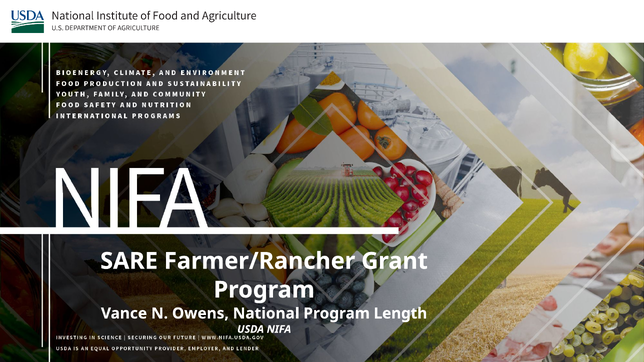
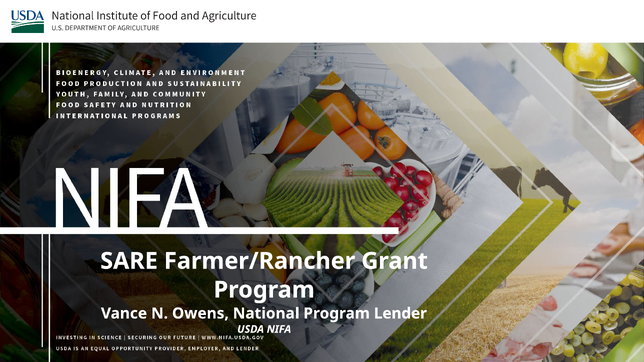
Length: Length -> Lender
